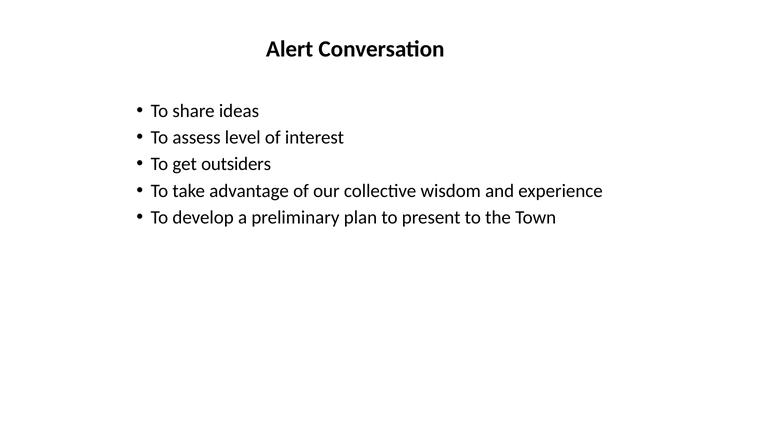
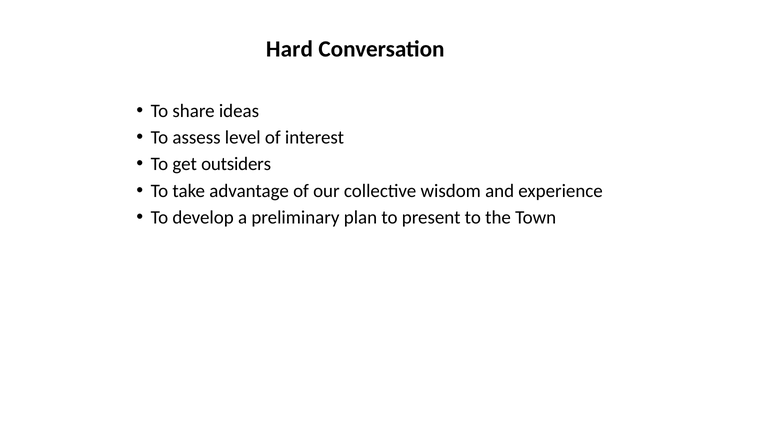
Alert: Alert -> Hard
